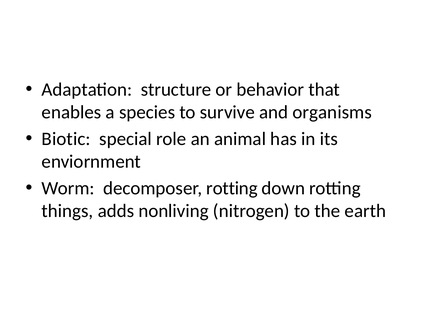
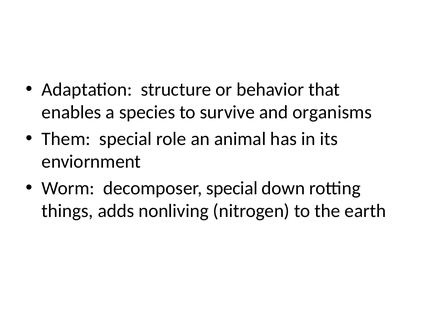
Biotic: Biotic -> Them
decomposer rotting: rotting -> special
